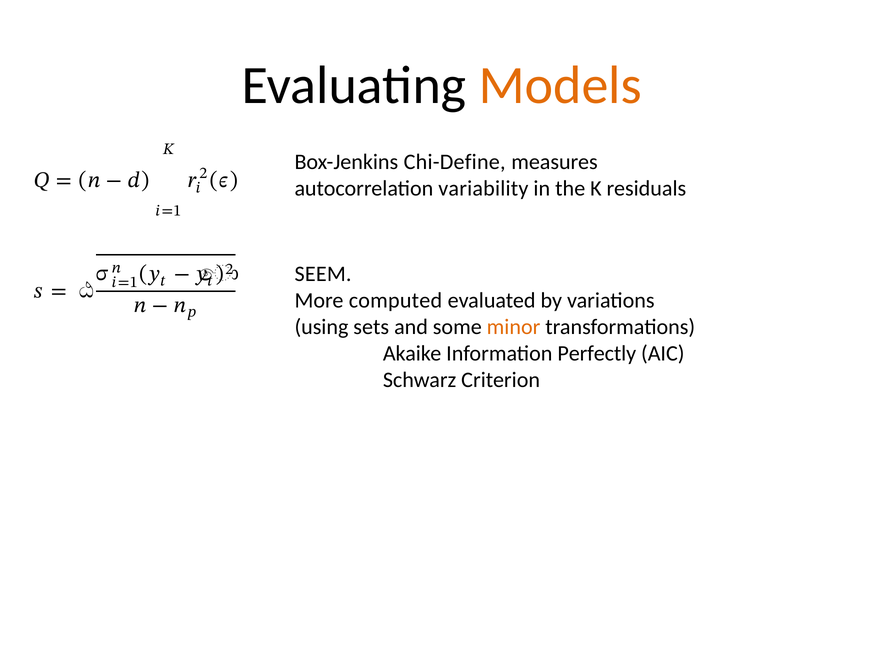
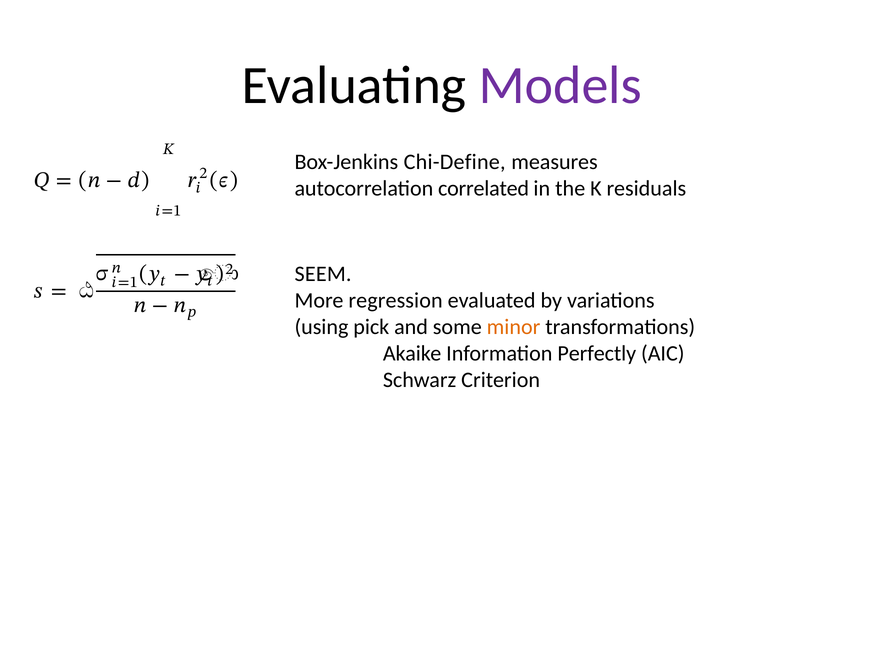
Models colour: orange -> purple
variability: variability -> correlated
computed: computed -> regression
sets: sets -> pick
